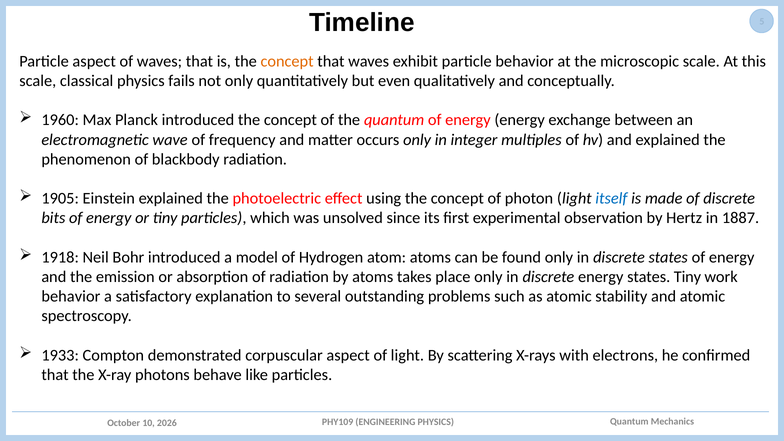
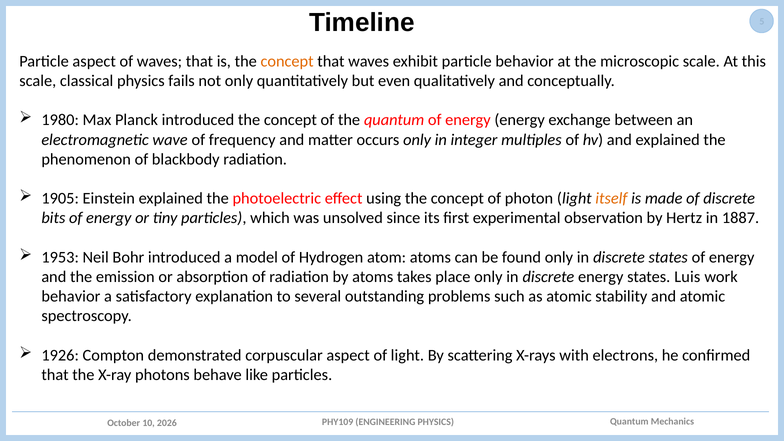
1960: 1960 -> 1980
itself colour: blue -> orange
1918: 1918 -> 1953
states Tiny: Tiny -> Luis
1933: 1933 -> 1926
